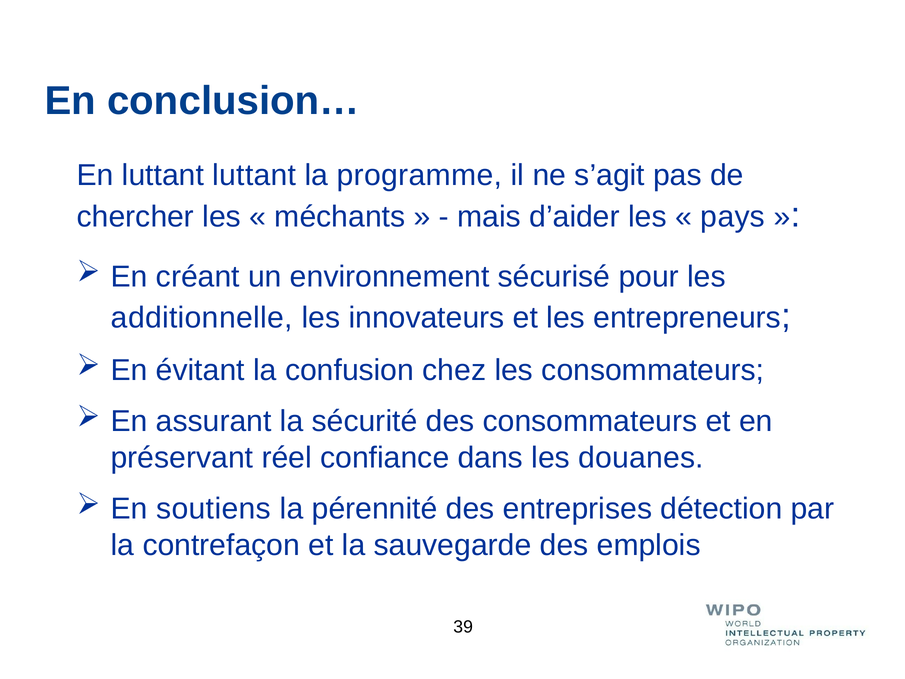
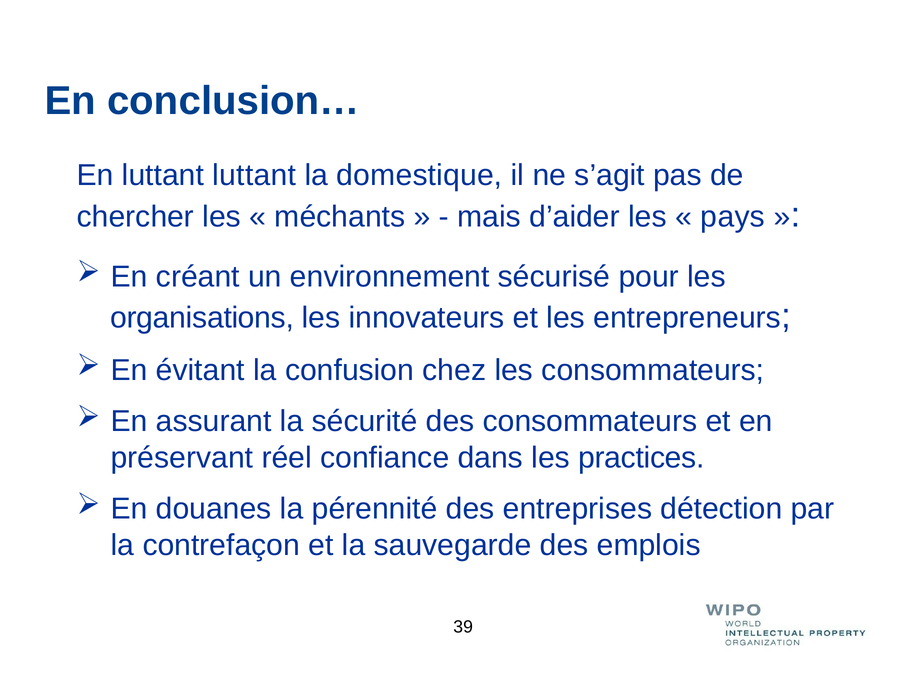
programme: programme -> domestique
additionnelle: additionnelle -> organisations
douanes: douanes -> practices
soutiens: soutiens -> douanes
